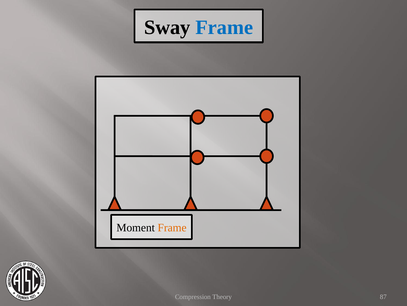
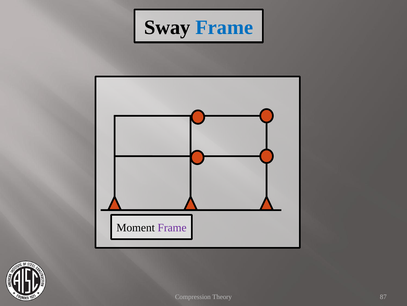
Frame at (172, 227) colour: orange -> purple
